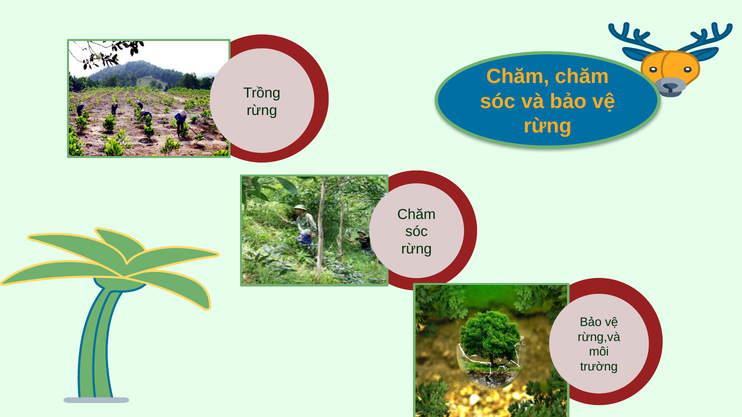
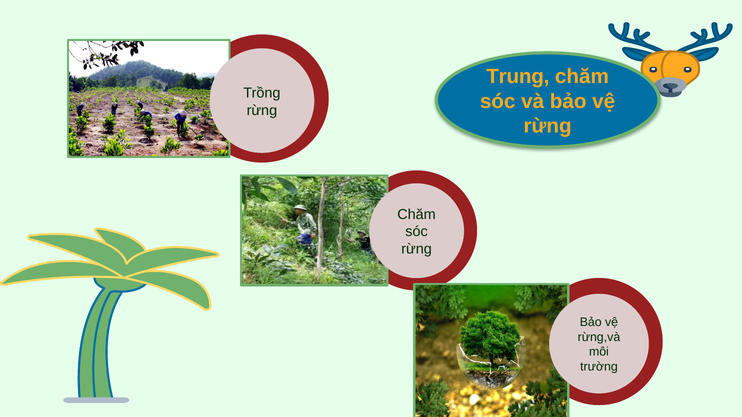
Chăm at (518, 77): Chăm -> Trung
